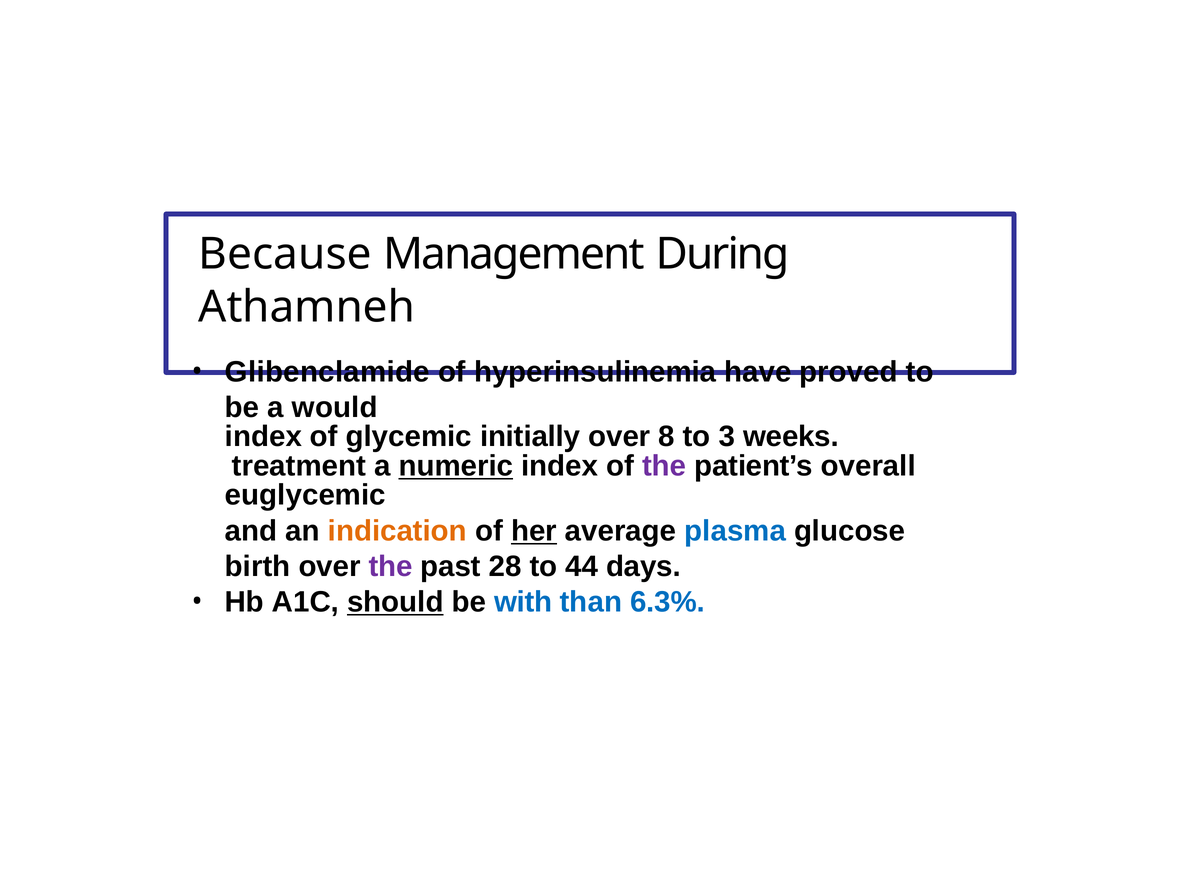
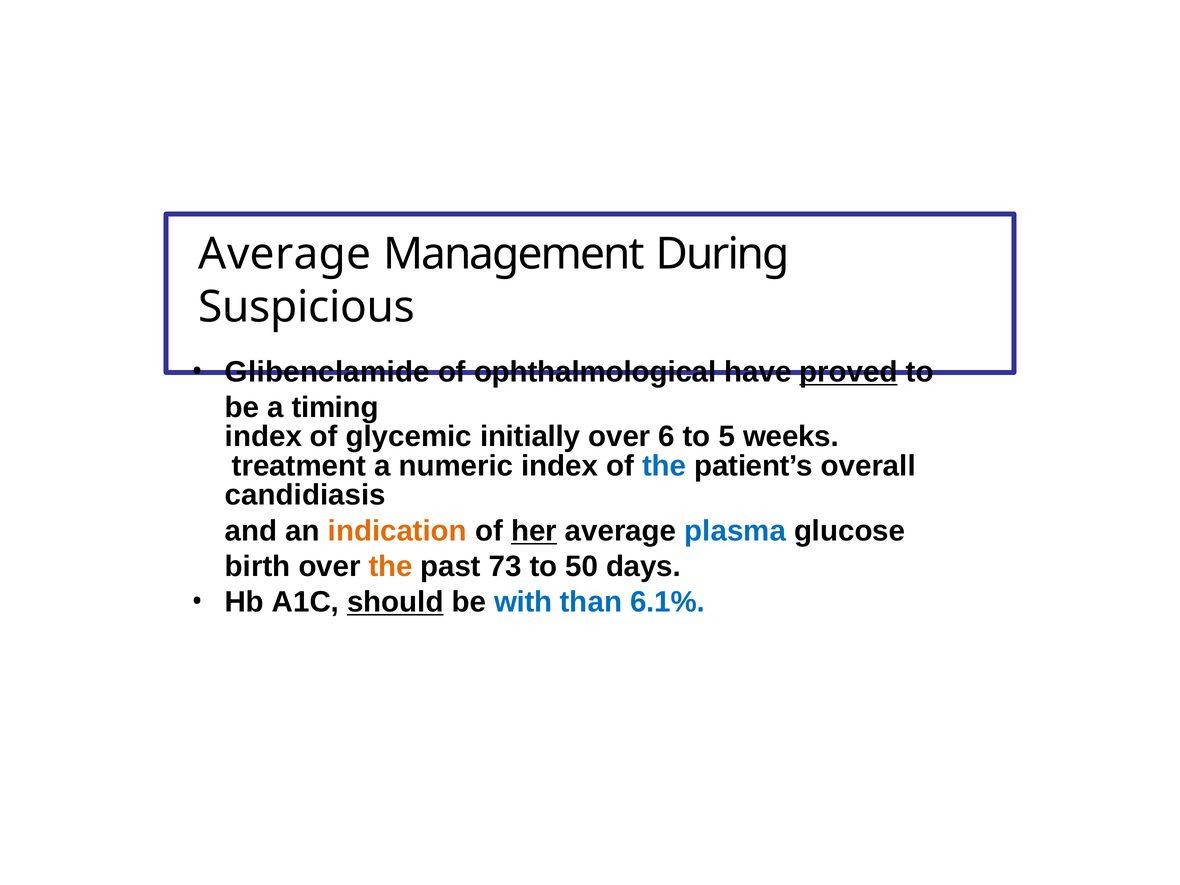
Because at (285, 254): Because -> Average
Athamneh: Athamneh -> Suspicious
hyperinsulinemia: hyperinsulinemia -> ophthalmological
proved underline: none -> present
would: would -> timing
8: 8 -> 6
3: 3 -> 5
numeric underline: present -> none
the at (664, 466) colour: purple -> blue
euglycemic: euglycemic -> candidiasis
the at (391, 567) colour: purple -> orange
28: 28 -> 73
44: 44 -> 50
6.3%: 6.3% -> 6.1%
